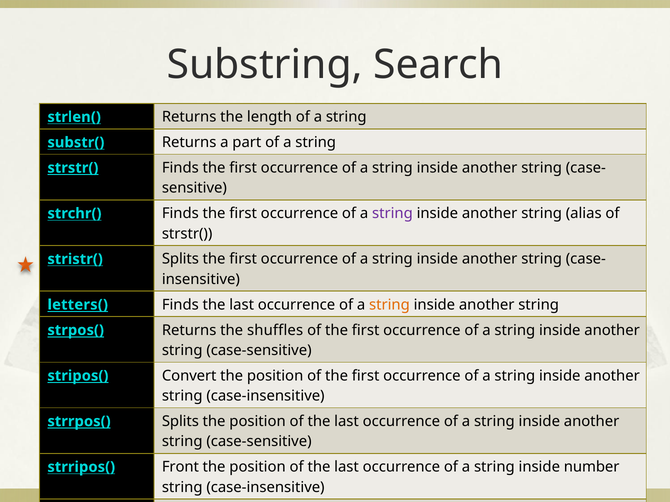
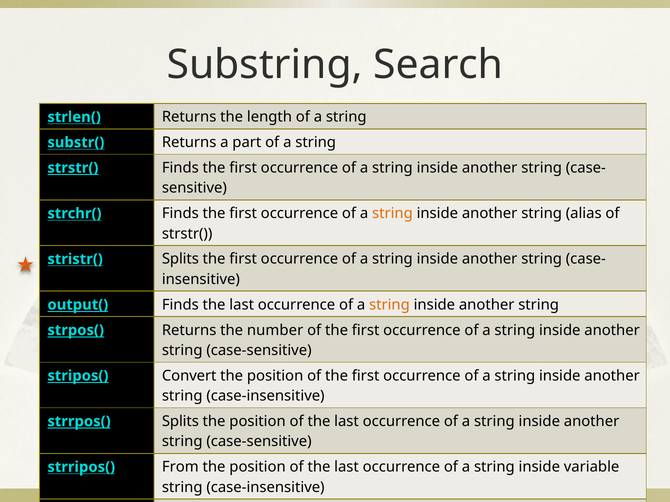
string at (392, 214) colour: purple -> orange
letters(: letters( -> output(
shuffles: shuffles -> number
Front: Front -> From
number: number -> variable
